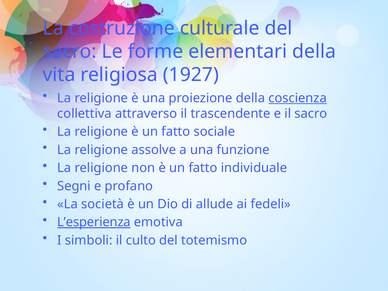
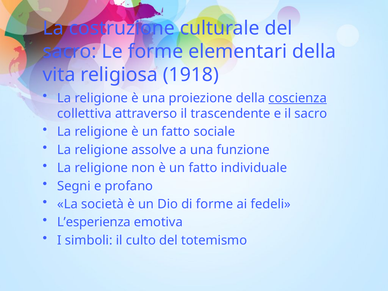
1927: 1927 -> 1918
di allude: allude -> forme
L’esperienza underline: present -> none
